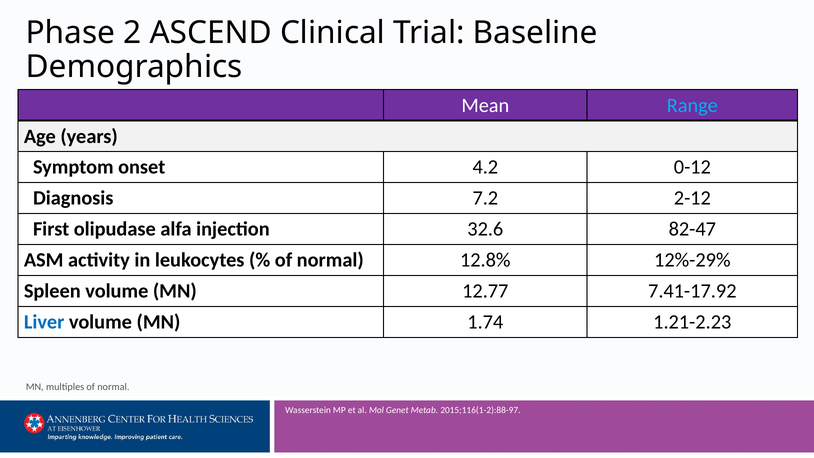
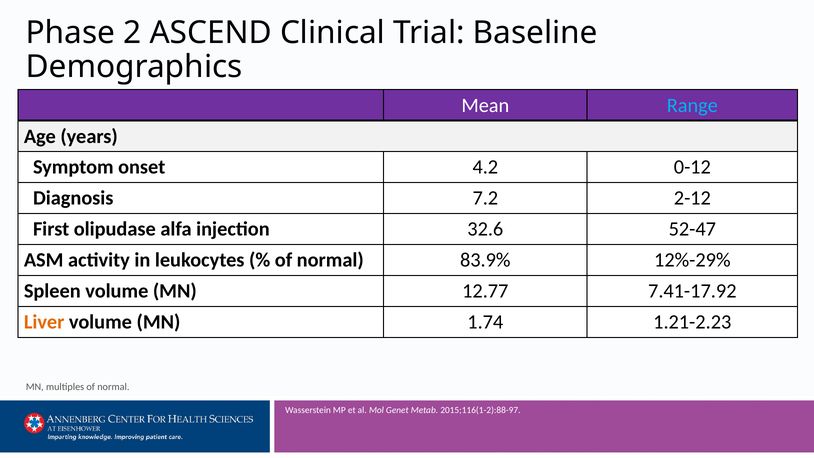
82-47: 82-47 -> 52-47
12.8%: 12.8% -> 83.9%
Liver colour: blue -> orange
